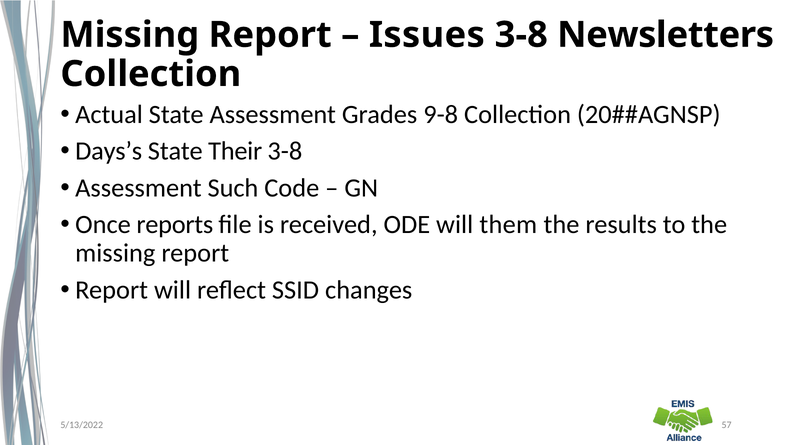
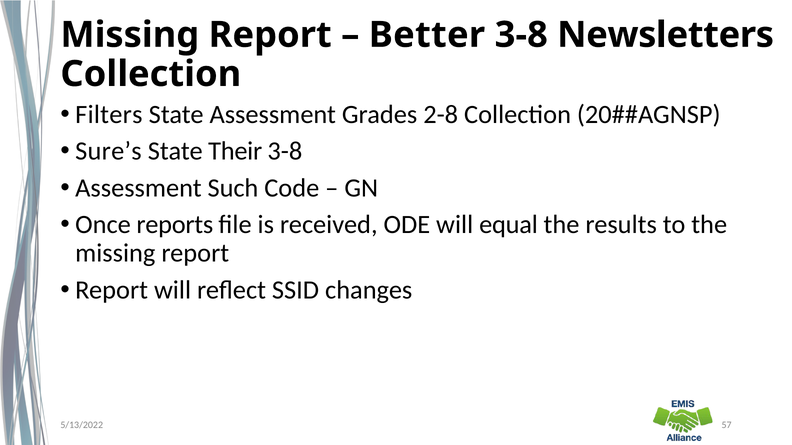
Issues: Issues -> Better
Actual: Actual -> Filters
9-8: 9-8 -> 2-8
Days’s: Days’s -> Sure’s
them: them -> equal
